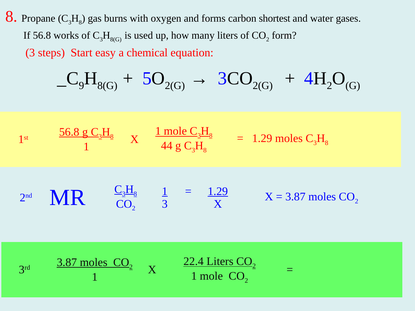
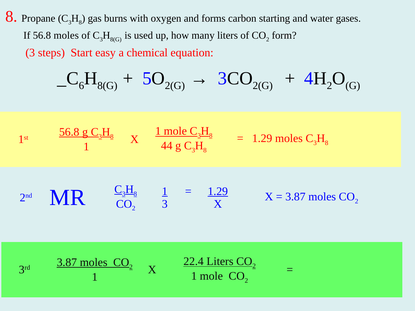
shortest: shortest -> starting
56.8 works: works -> moles
9: 9 -> 6
